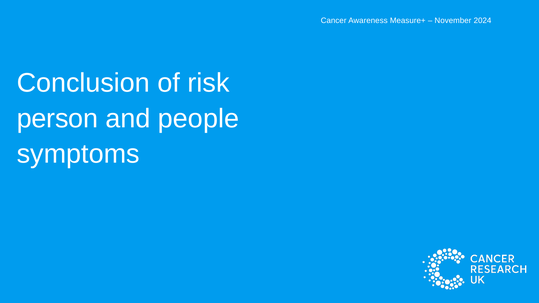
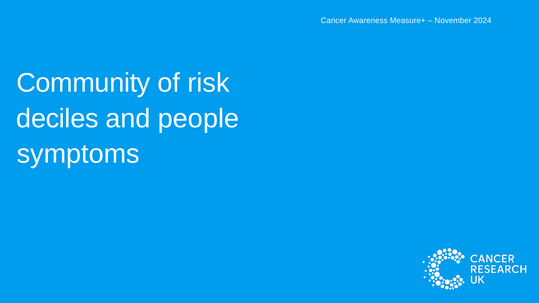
Conclusion: Conclusion -> Community
person: person -> deciles
